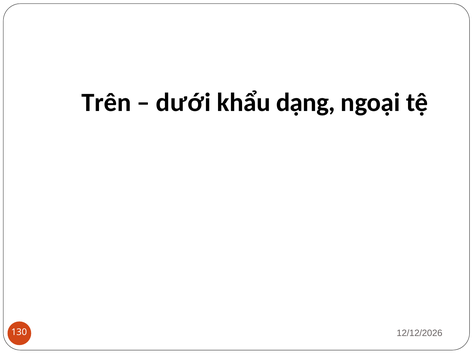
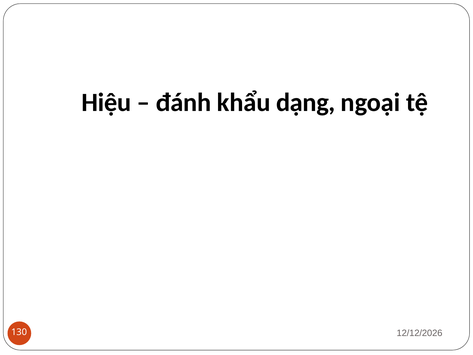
Trên: Trên -> Hiệu
dưới: dưới -> đánh
